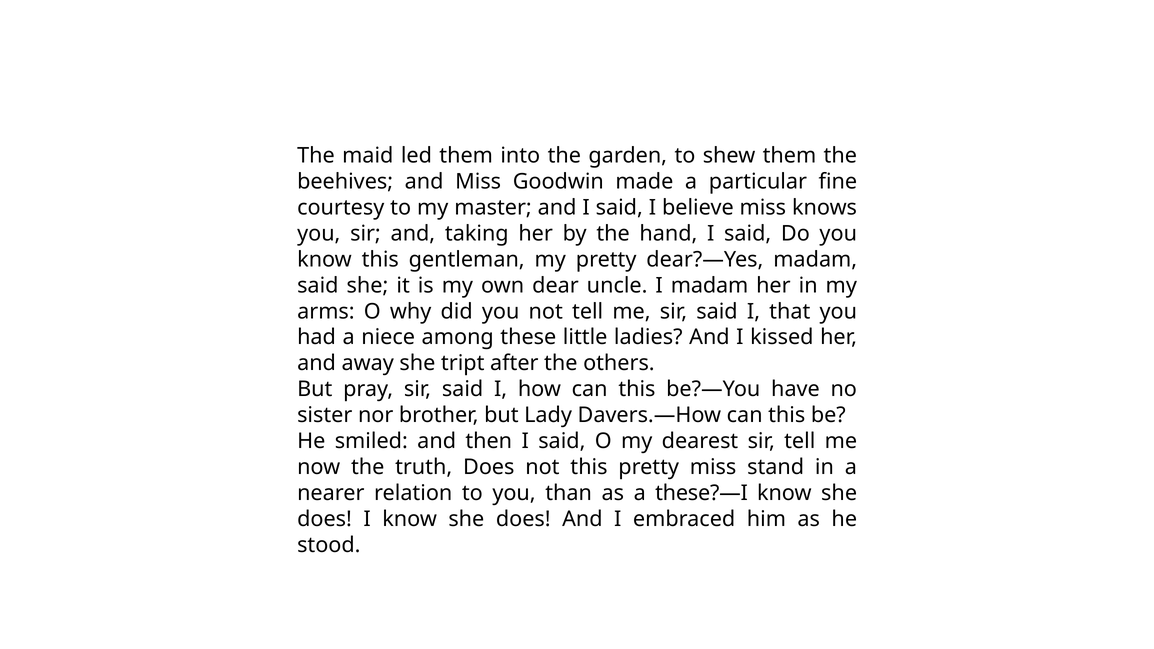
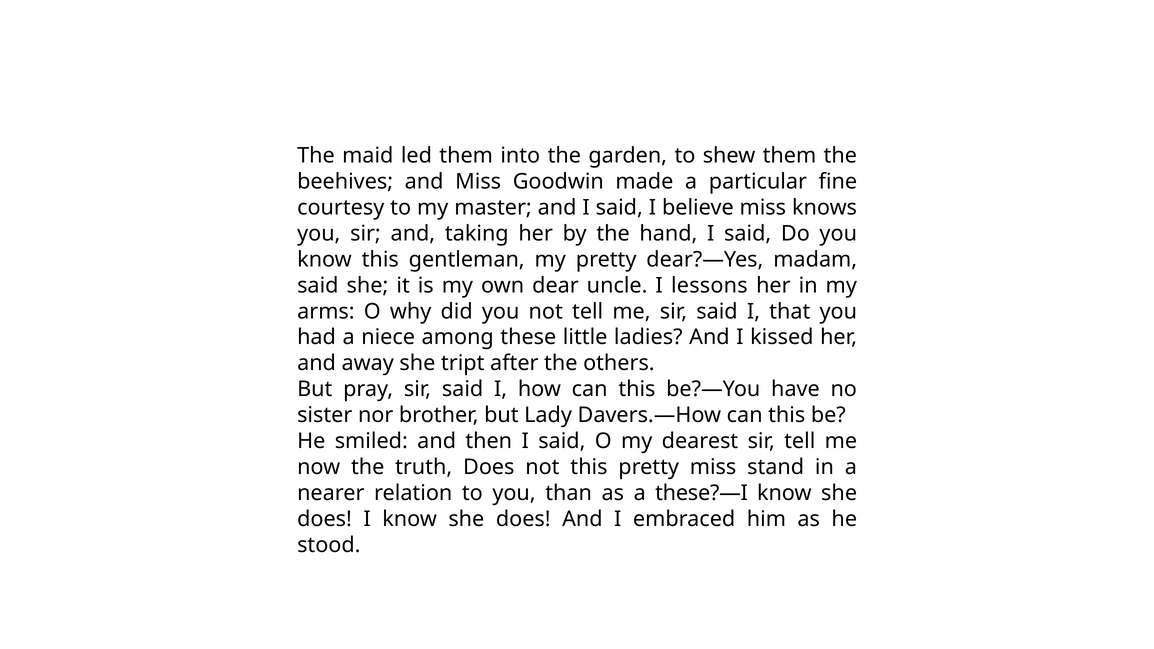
I madam: madam -> lessons
